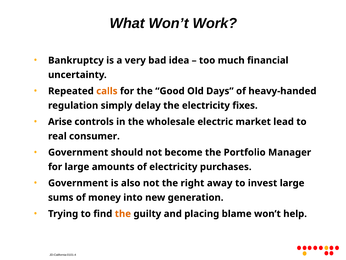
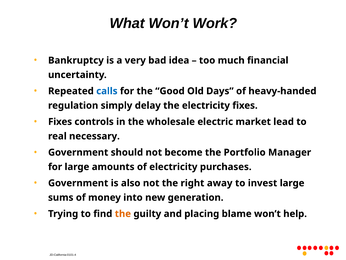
calls colour: orange -> blue
Arise at (60, 122): Arise -> Fixes
consumer: consumer -> necessary
